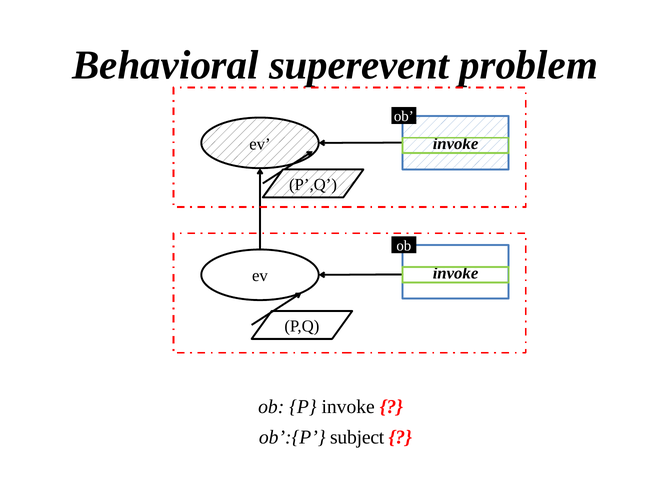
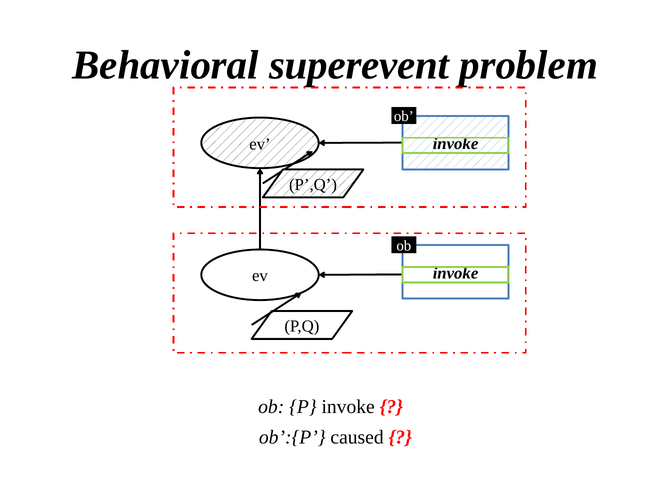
subject: subject -> caused
